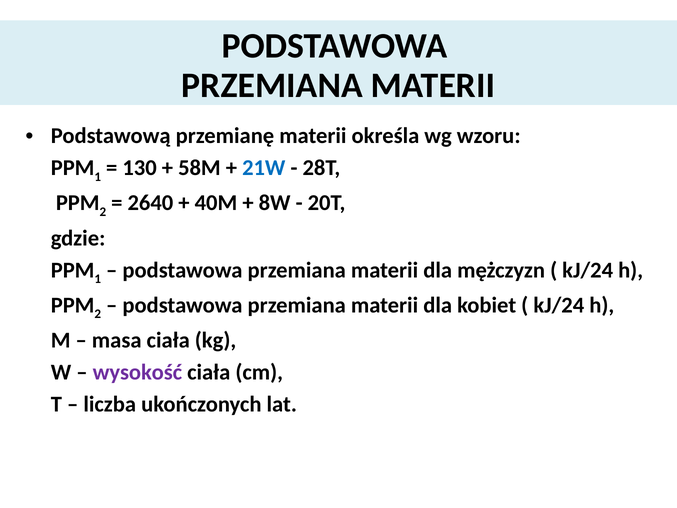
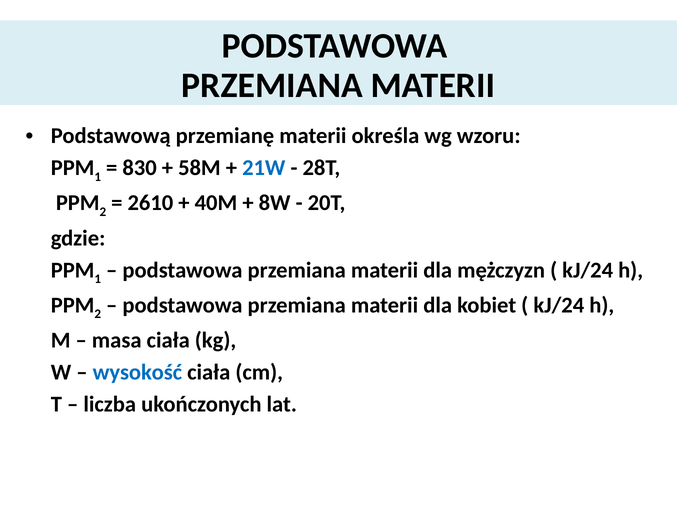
130: 130 -> 830
2640: 2640 -> 2610
wysokość colour: purple -> blue
